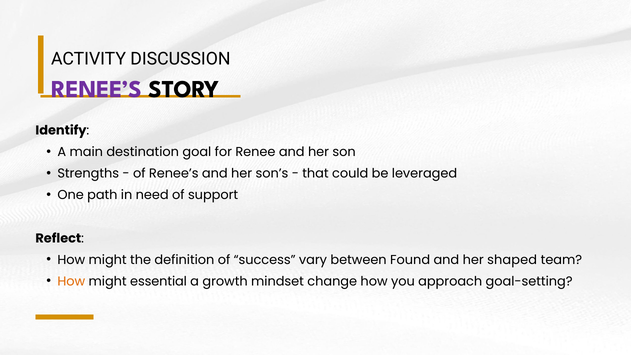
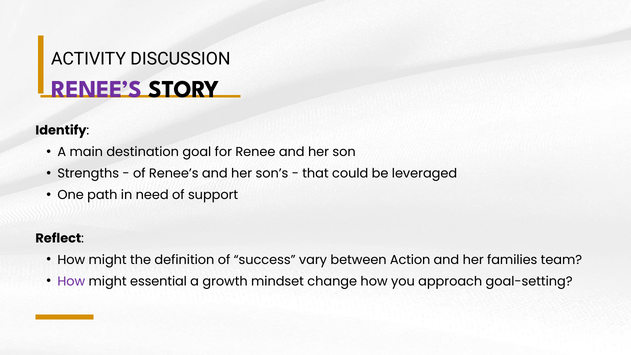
Found: Found -> Action
shaped: shaped -> families
How at (71, 281) colour: orange -> purple
